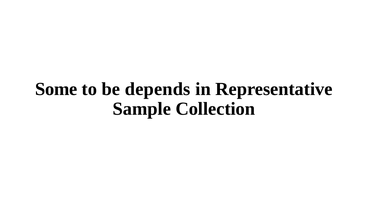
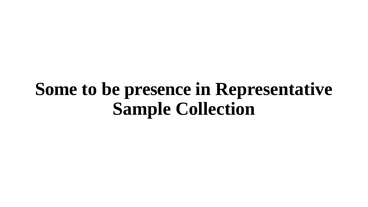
depends: depends -> presence
